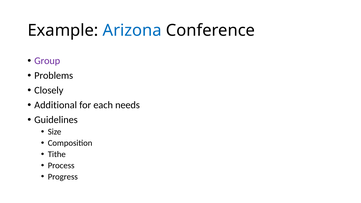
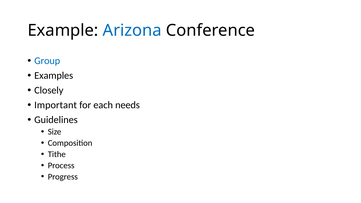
Group colour: purple -> blue
Problems: Problems -> Examples
Additional: Additional -> Important
